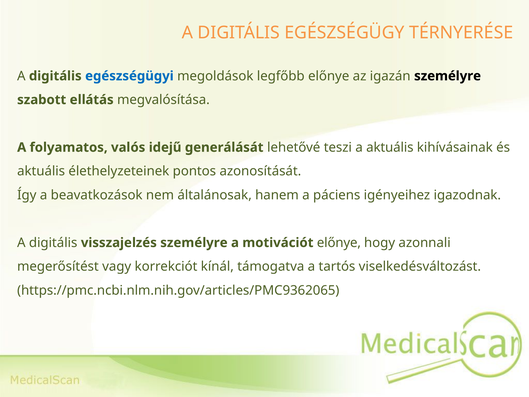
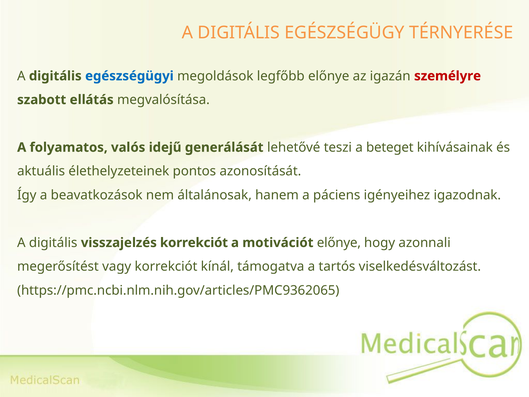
személyre at (448, 76) colour: black -> red
a aktuális: aktuális -> beteget
visszajelzés személyre: személyre -> korrekciót
